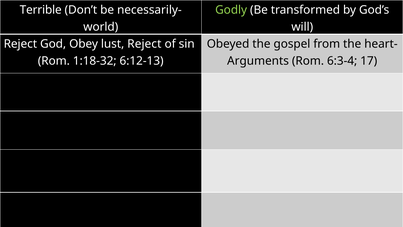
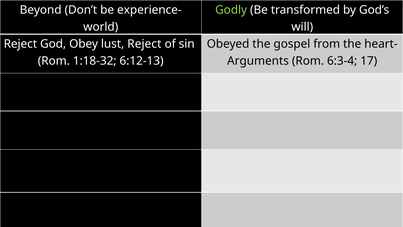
Terrible: Terrible -> Beyond
necessarily-: necessarily- -> experience-
